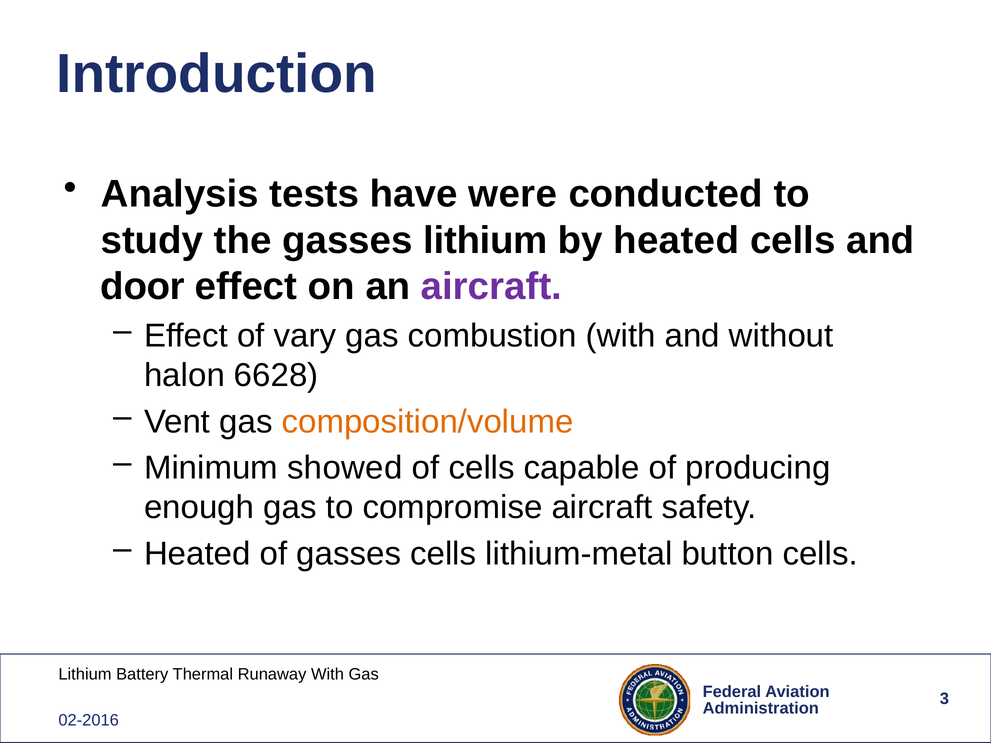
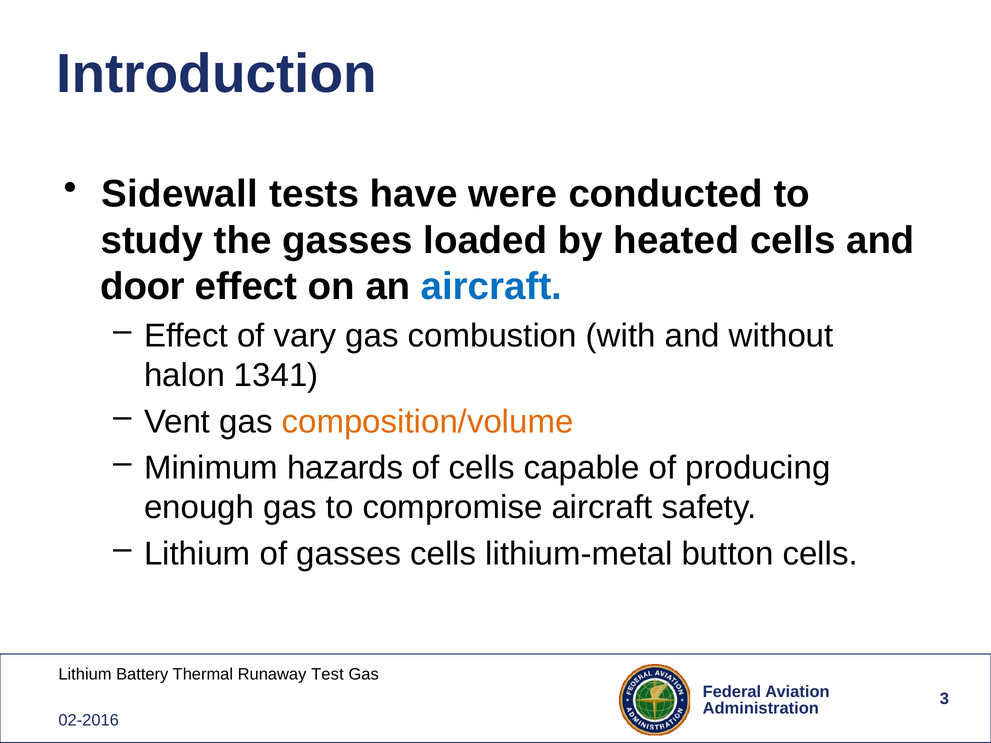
Analysis: Analysis -> Sidewall
gasses lithium: lithium -> loaded
aircraft at (491, 287) colour: purple -> blue
6628: 6628 -> 1341
showed: showed -> hazards
Heated at (197, 554): Heated -> Lithium
With at (327, 674): With -> Test
